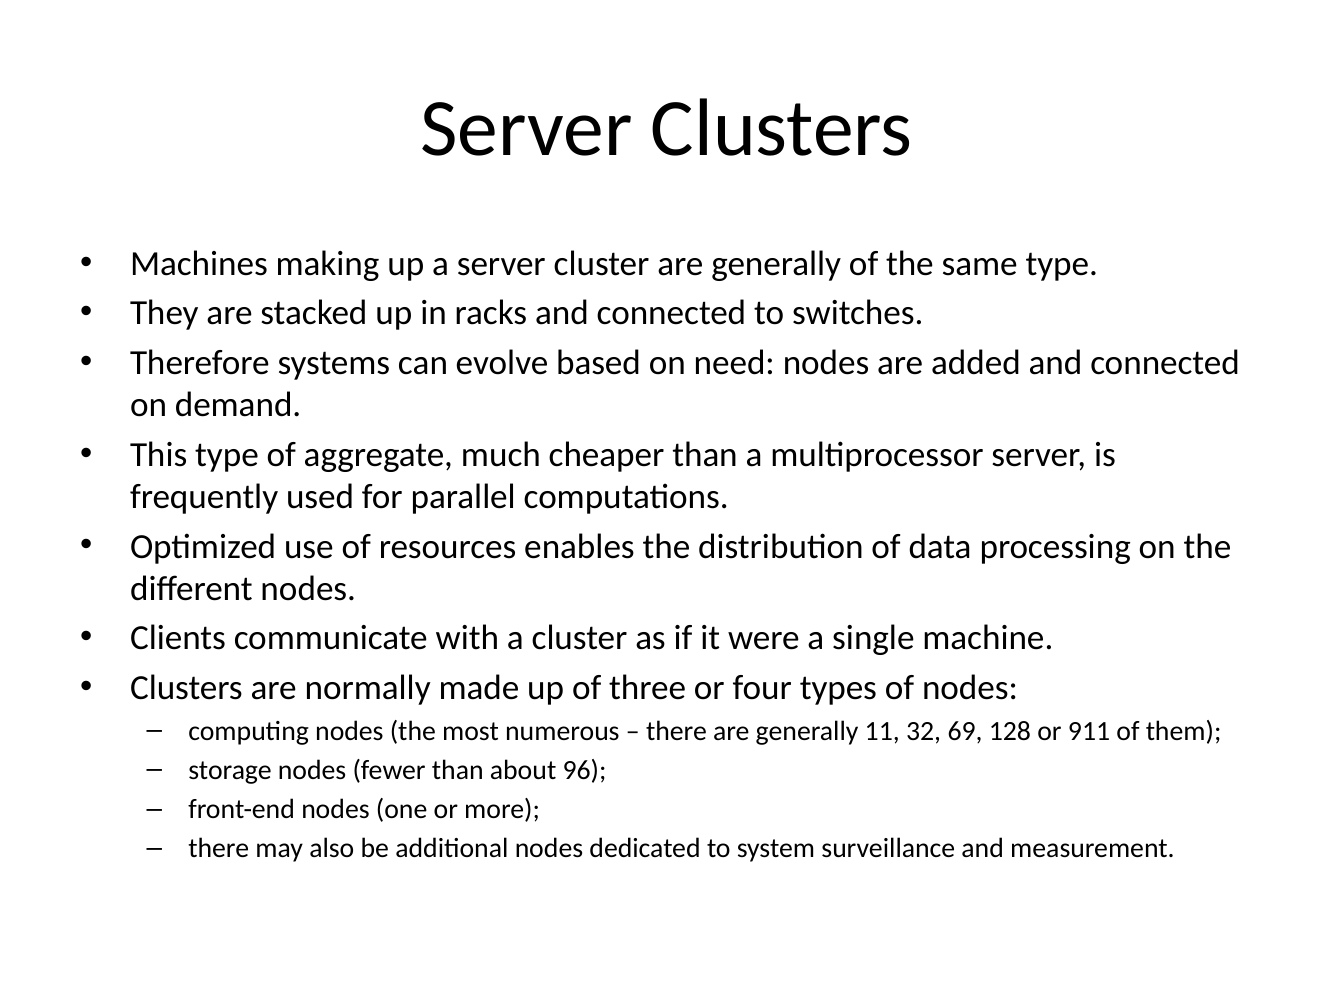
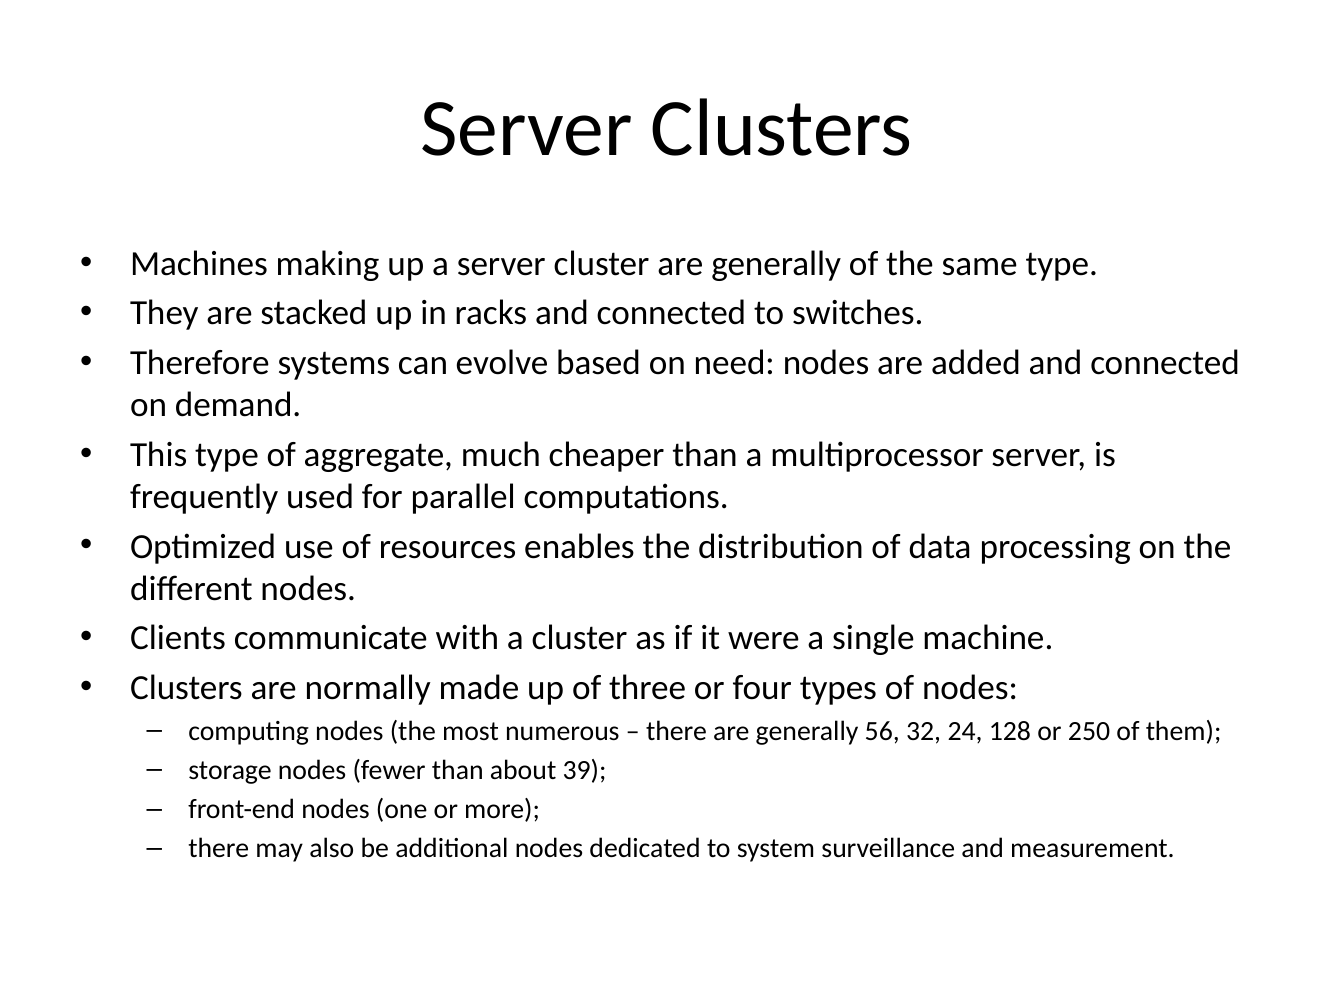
11: 11 -> 56
69: 69 -> 24
911: 911 -> 250
96: 96 -> 39
